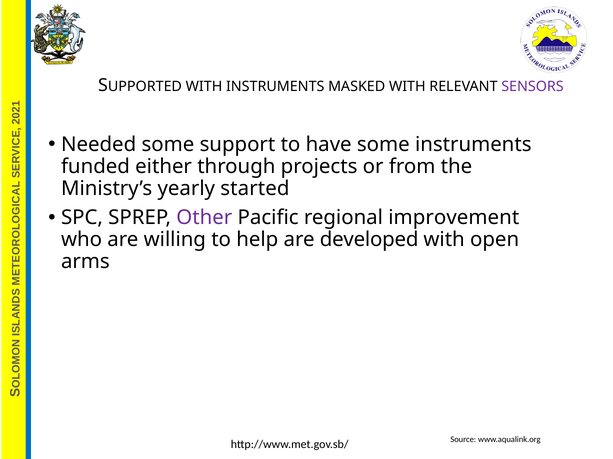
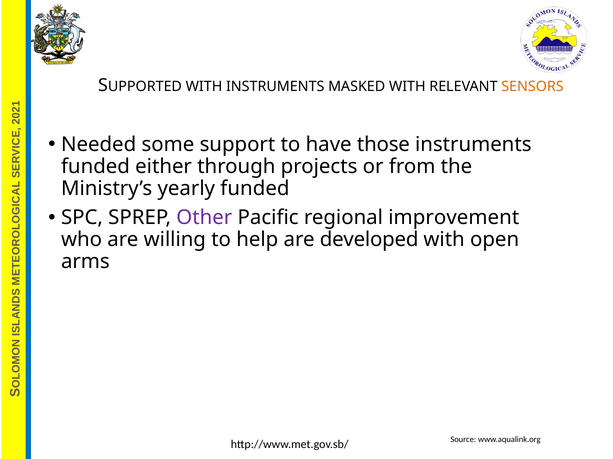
SENSORS colour: purple -> orange
have some: some -> those
yearly started: started -> funded
